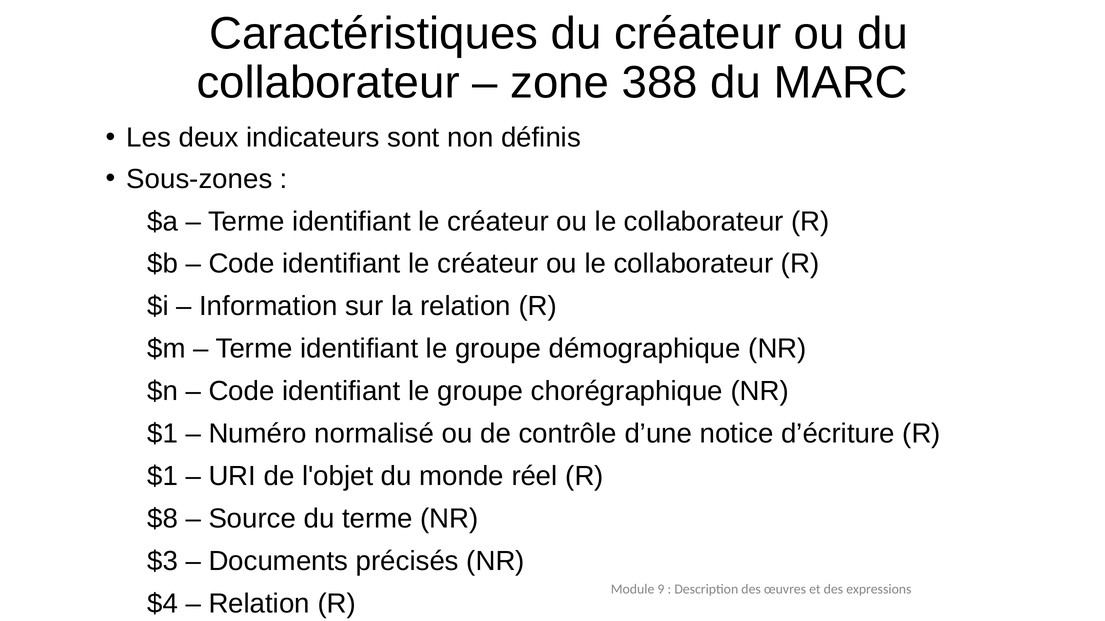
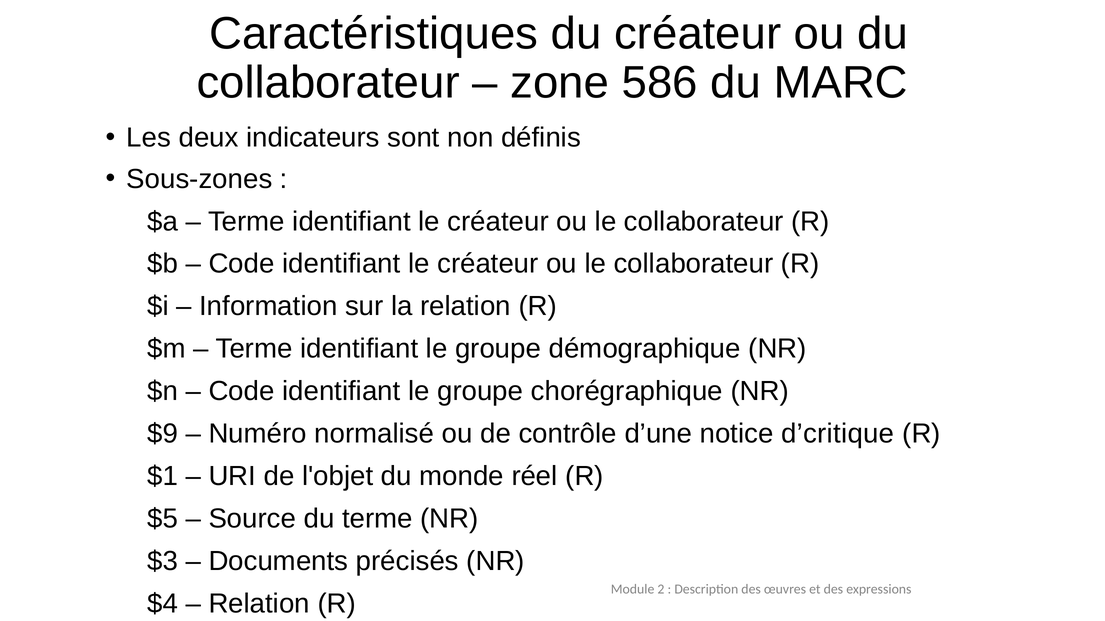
388: 388 -> 586
$1 at (163, 434): $1 -> $9
d’écriture: d’écriture -> d’critique
$8: $8 -> $5
9: 9 -> 2
